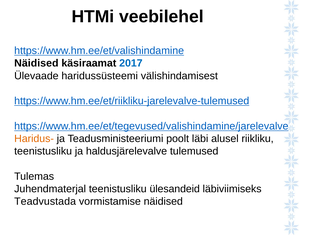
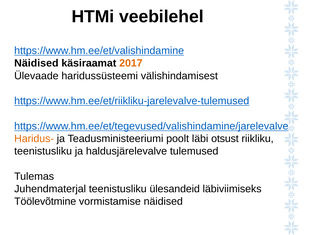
2017 colour: blue -> orange
alusel: alusel -> otsust
Teadvustada: Teadvustada -> Töölevõtmine
